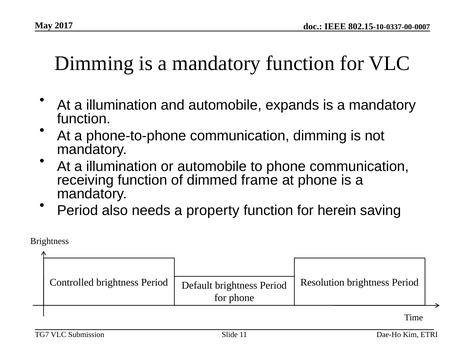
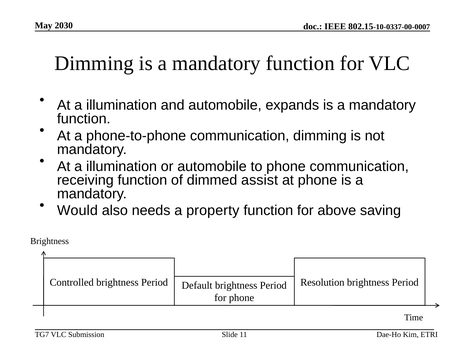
2017: 2017 -> 2030
frame: frame -> assist
Period at (77, 210): Period -> Would
herein: herein -> above
